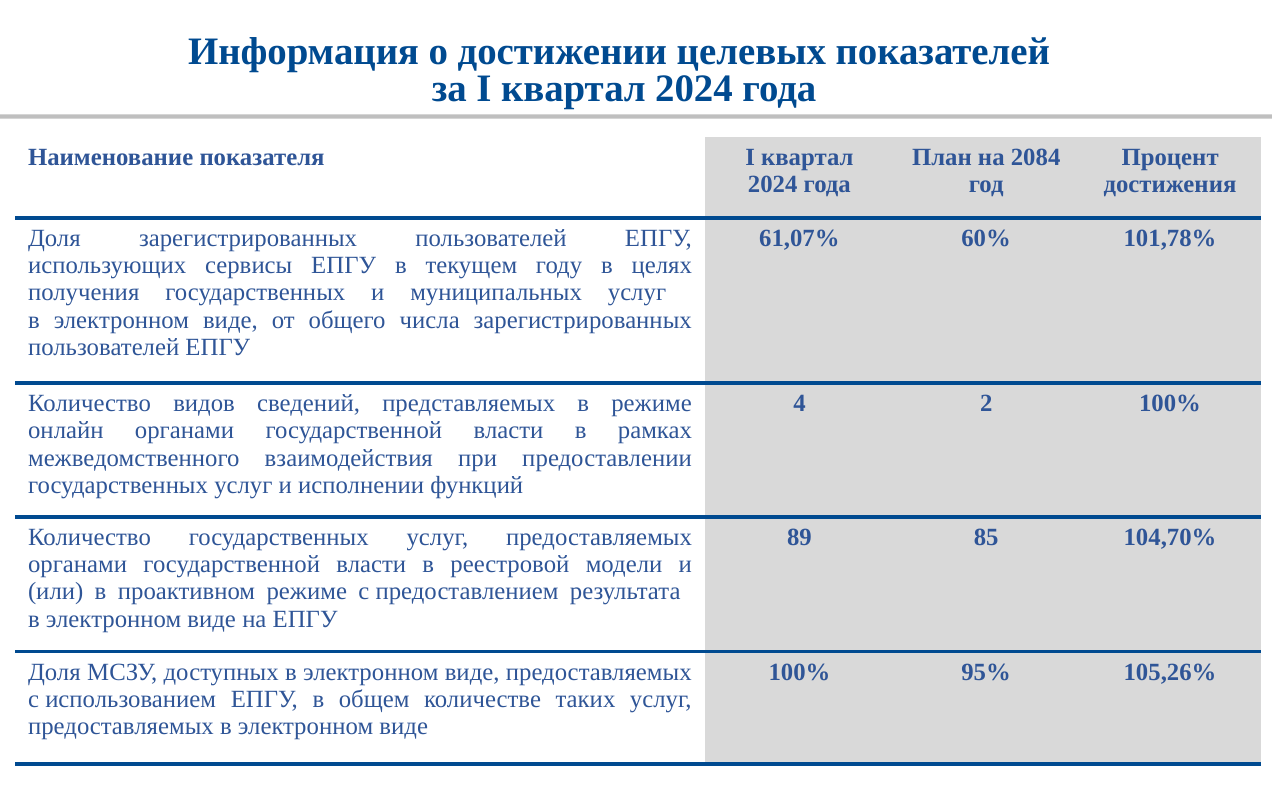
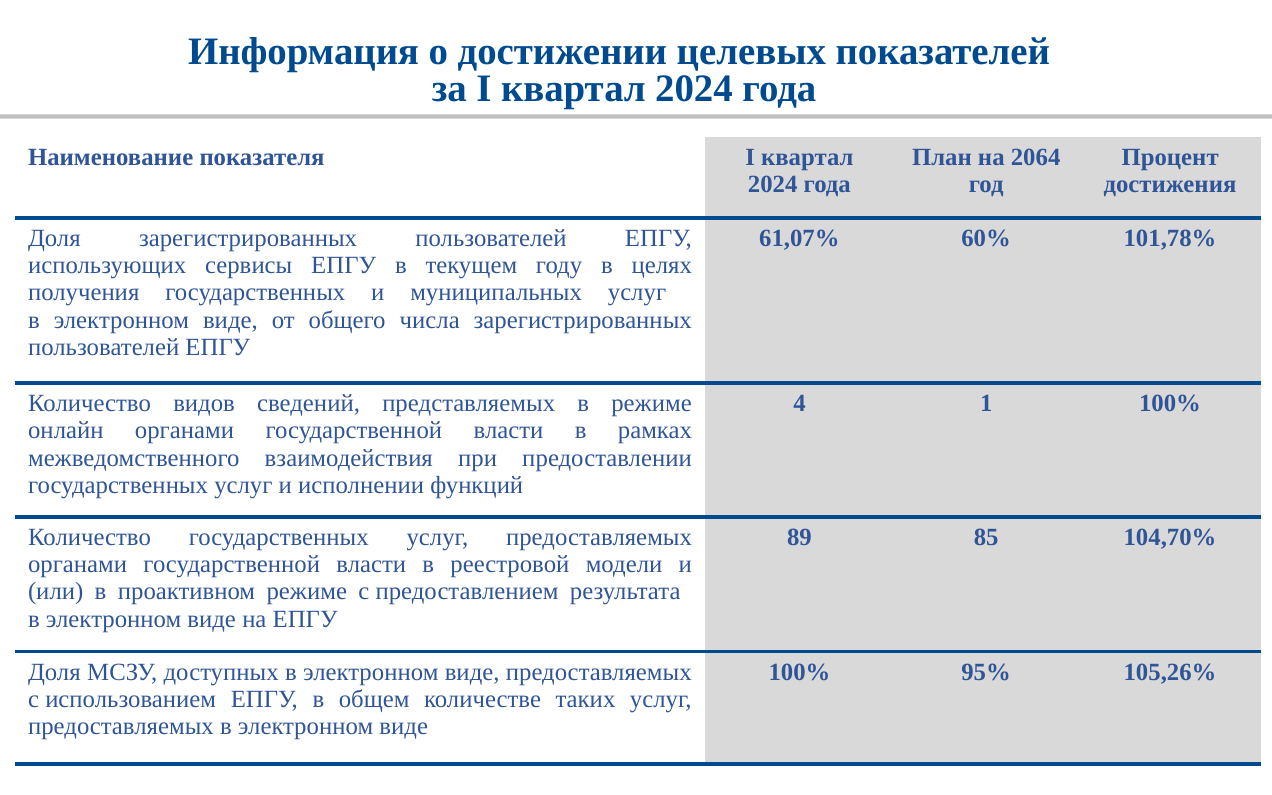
2084: 2084 -> 2064
2: 2 -> 1
